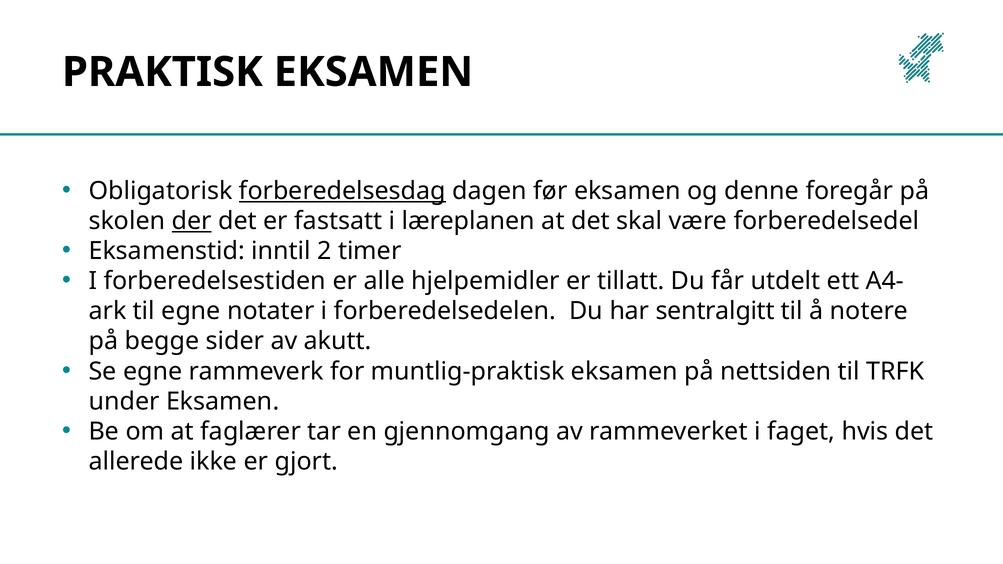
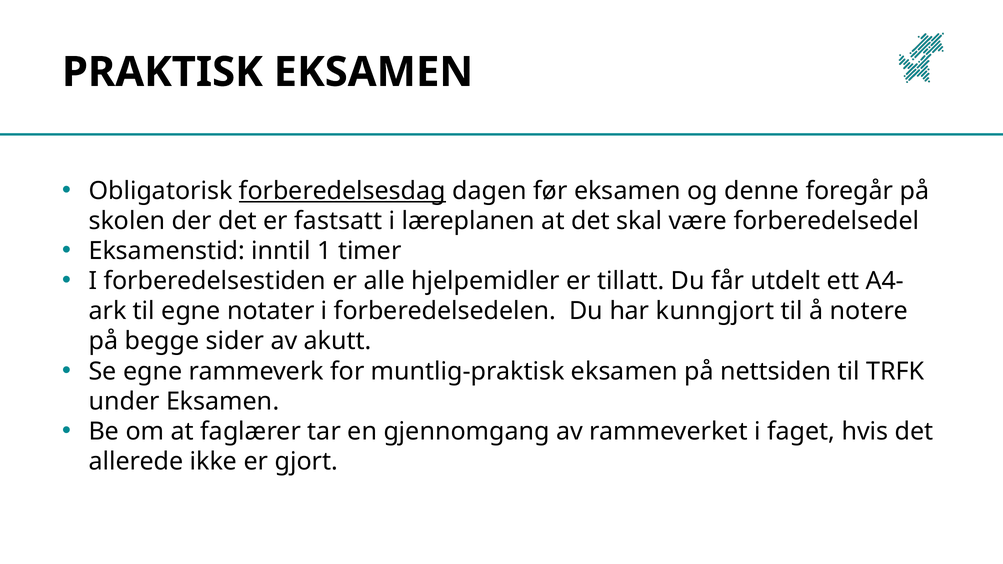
der underline: present -> none
2: 2 -> 1
sentralgitt: sentralgitt -> kunngjort
